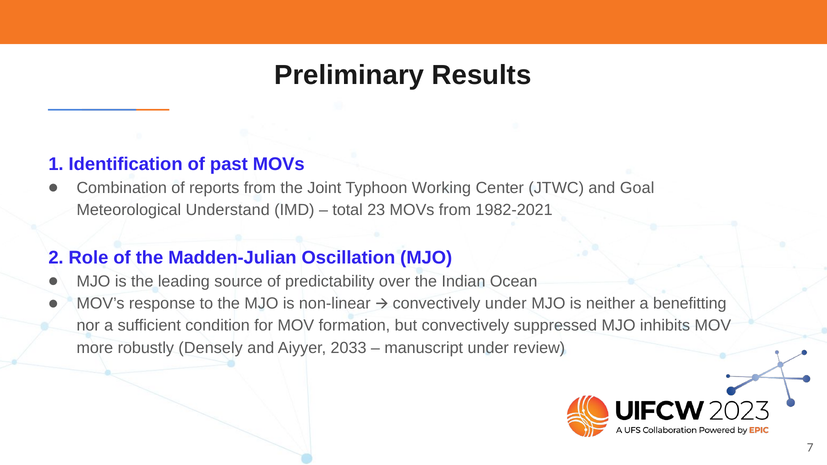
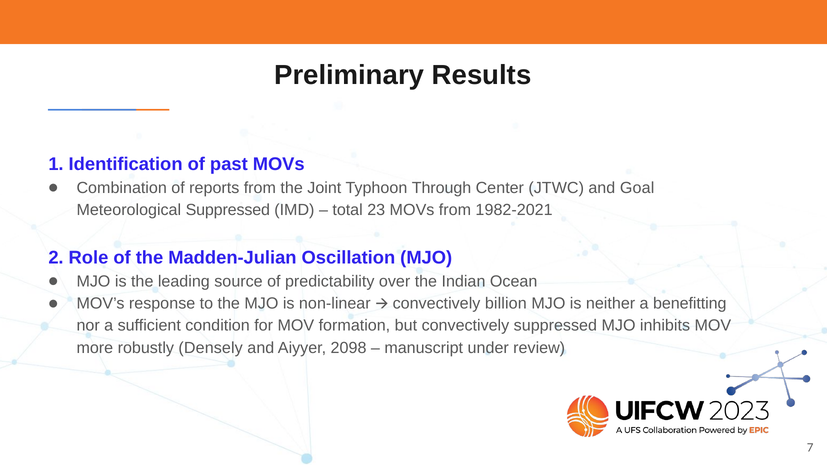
Working: Working -> Through
Meteorological Understand: Understand -> Suppressed
convectively under: under -> billion
2033: 2033 -> 2098
